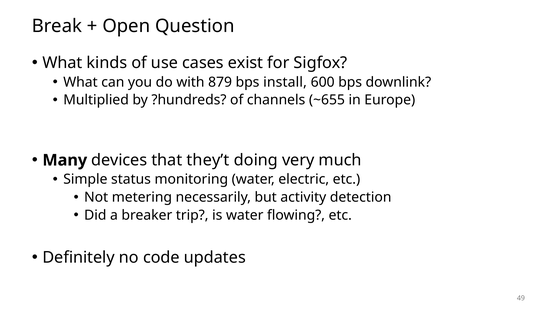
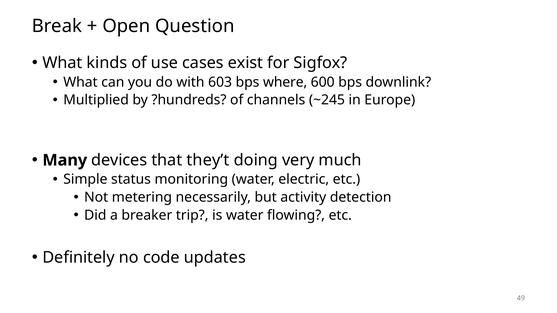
879: 879 -> 603
install: install -> where
~655: ~655 -> ~245
